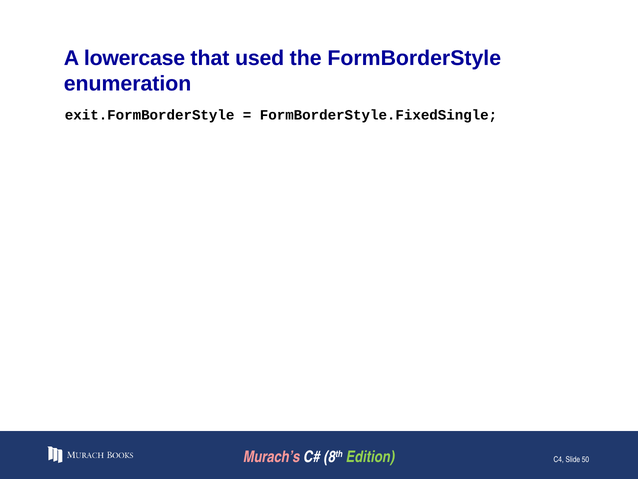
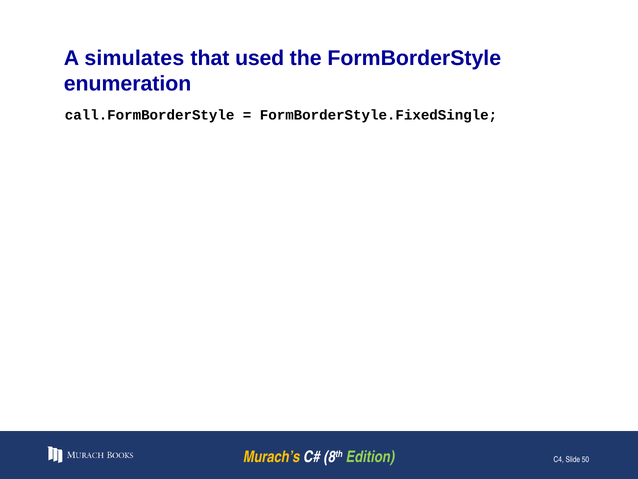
lowercase: lowercase -> simulates
exit.FormBorderStyle: exit.FormBorderStyle -> call.FormBorderStyle
Murach’s colour: pink -> yellow
